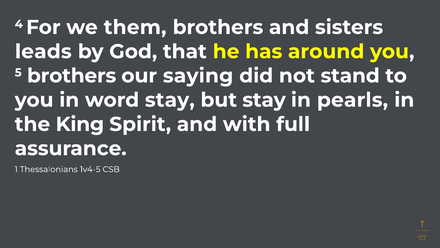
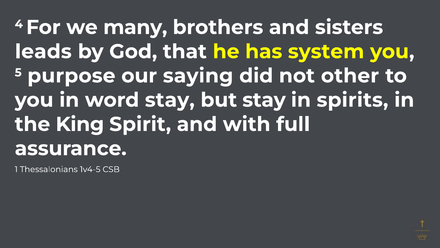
them: them -> many
around: around -> system
5 brothers: brothers -> purpose
stand: stand -> other
pearls: pearls -> spirits
